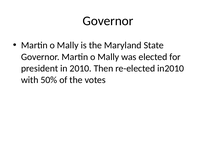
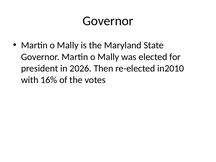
2010: 2010 -> 2026
50%: 50% -> 16%
